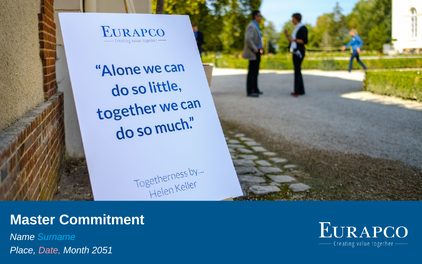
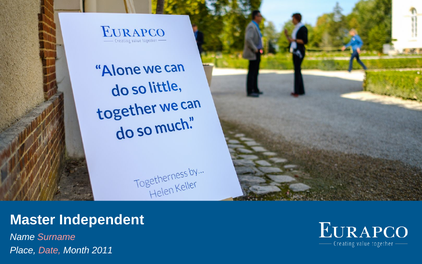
Commitment: Commitment -> Independent
Surname colour: light blue -> pink
2051: 2051 -> 2011
